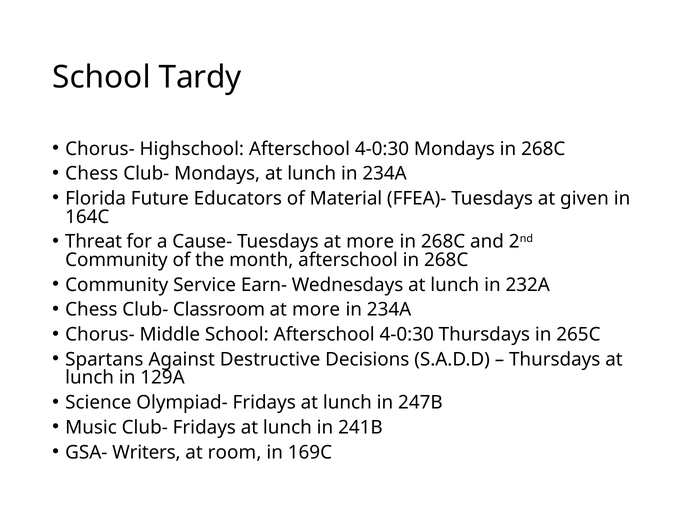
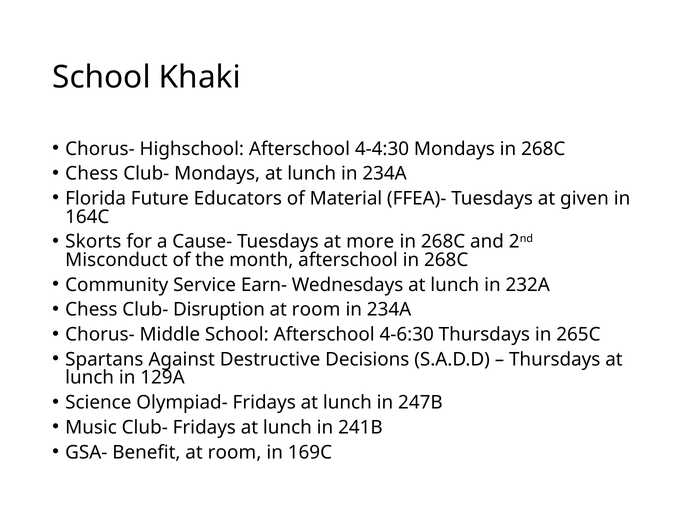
Tardy: Tardy -> Khaki
Highschool Afterschool 4-0:30: 4-0:30 -> 4-4:30
Threat: Threat -> Skorts
Community at (116, 260): Community -> Misconduct
Classroom: Classroom -> Disruption
more at (316, 309): more -> room
School Afterschool 4-0:30: 4-0:30 -> 4-6:30
Writers: Writers -> Benefit
